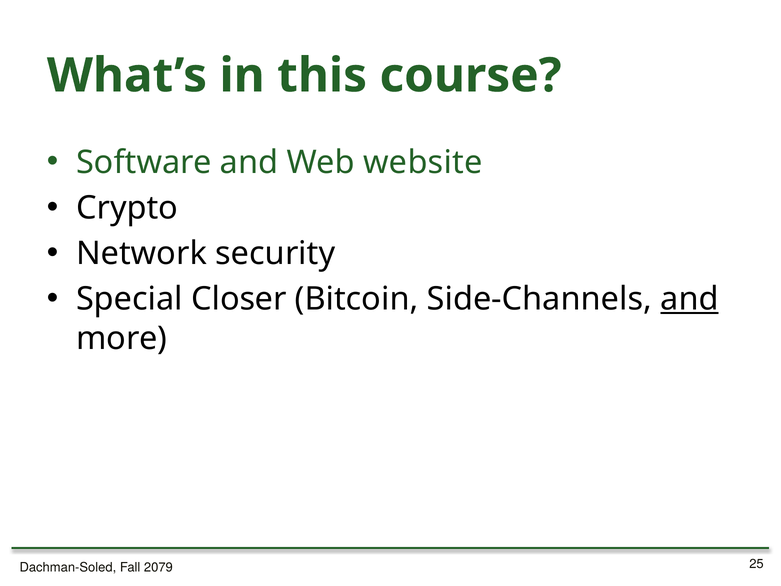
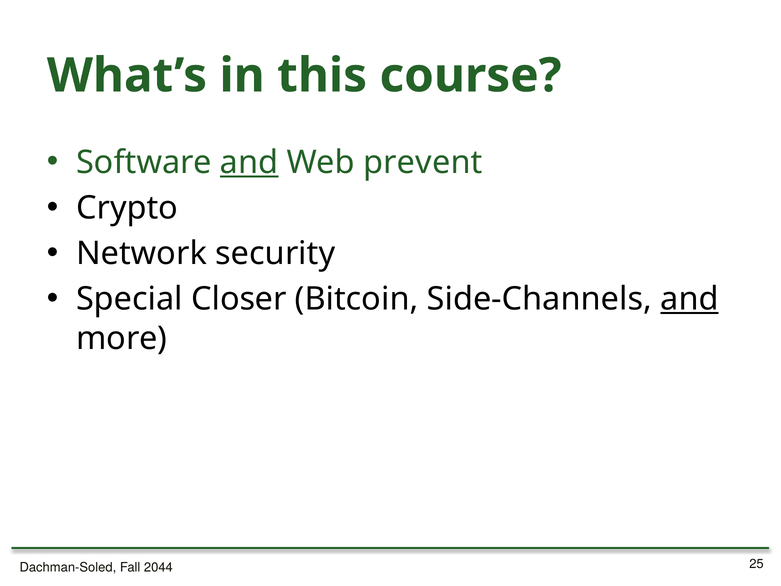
and at (249, 162) underline: none -> present
website: website -> prevent
2079: 2079 -> 2044
